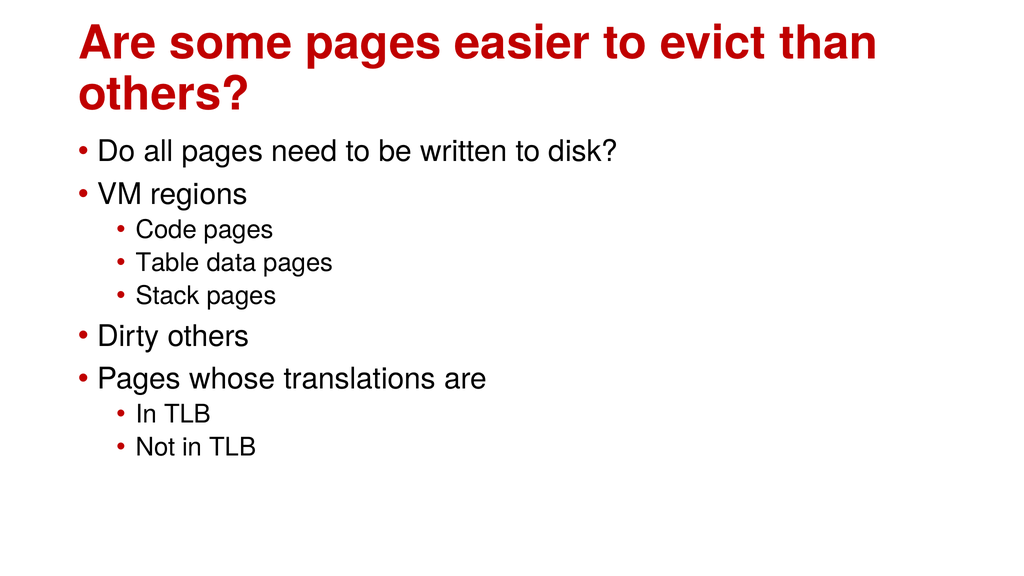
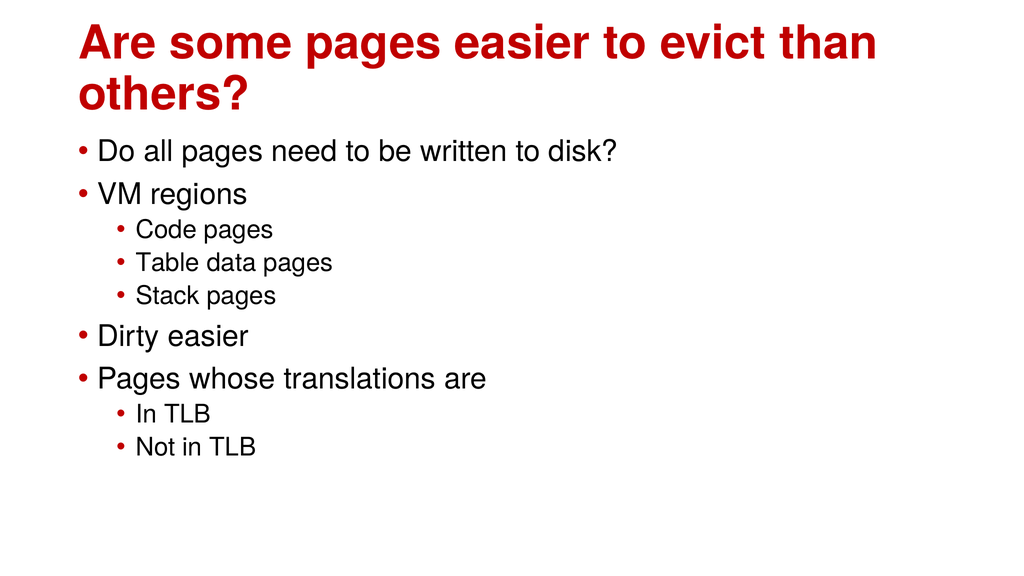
Dirty others: others -> easier
